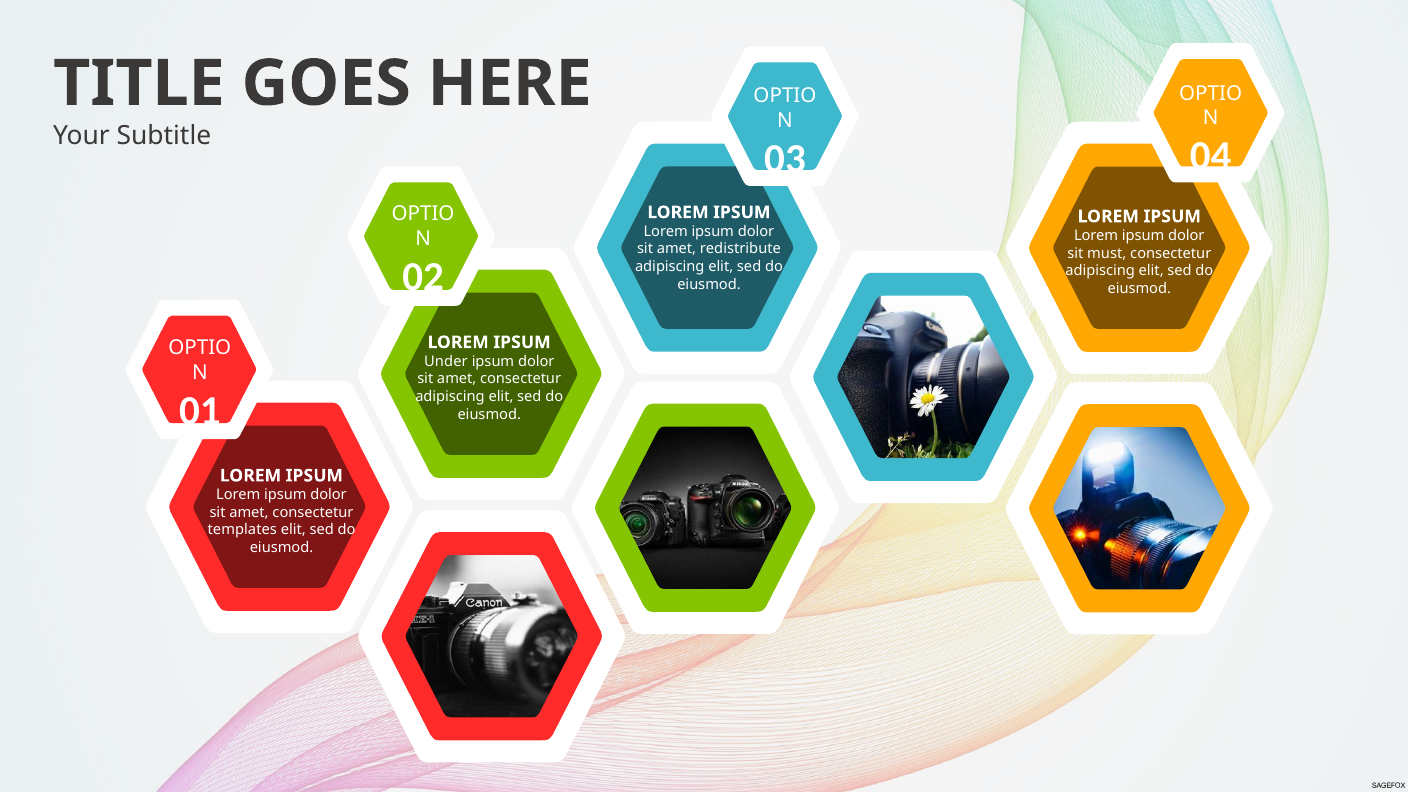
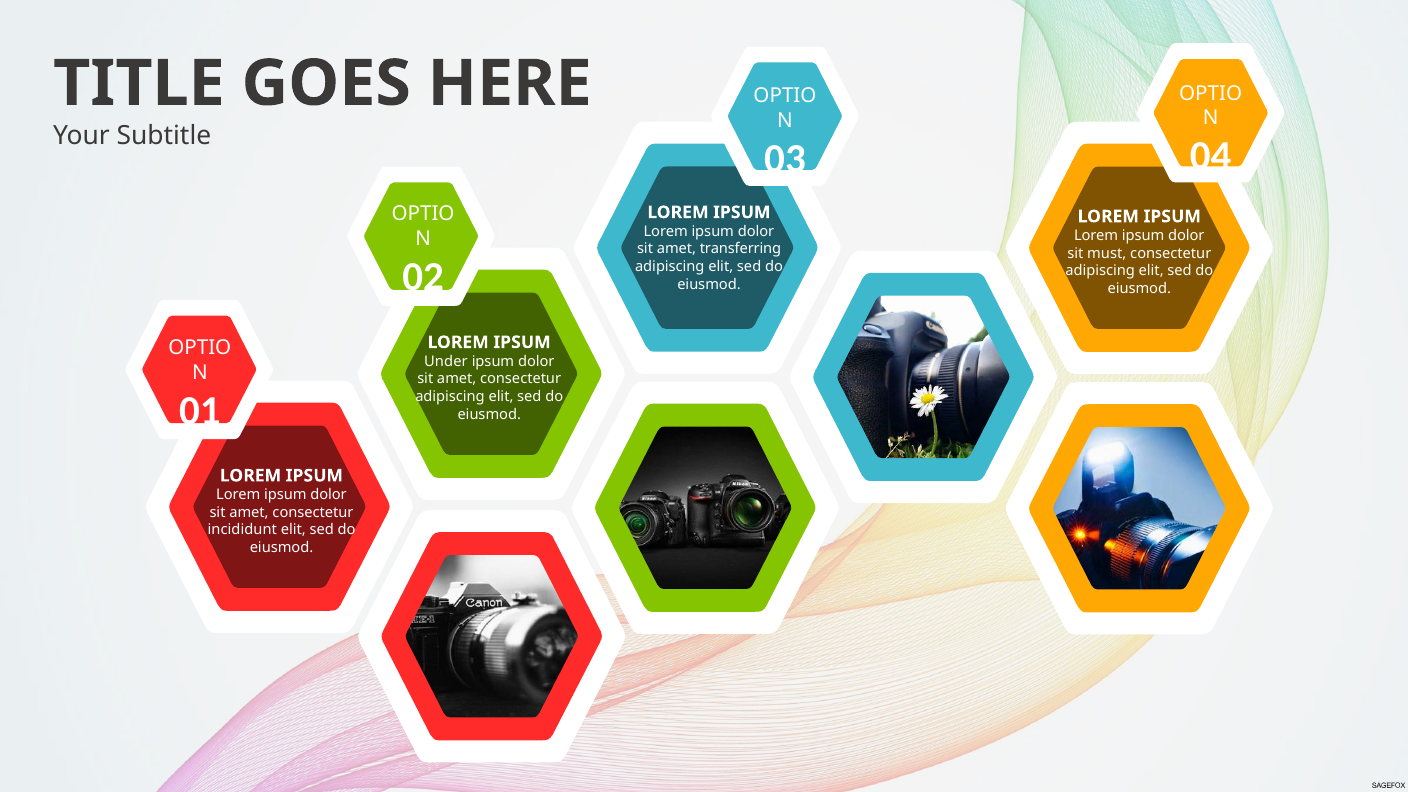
redistribute: redistribute -> transferring
templates: templates -> incididunt
